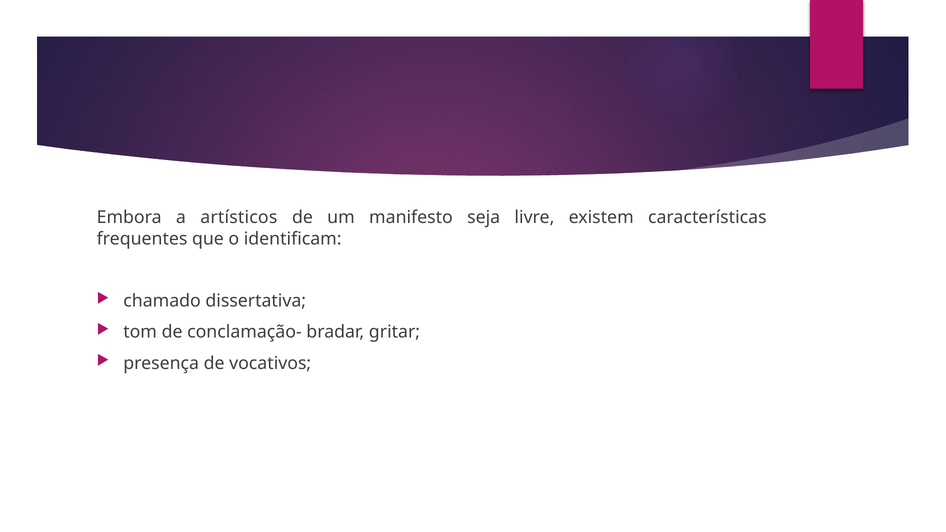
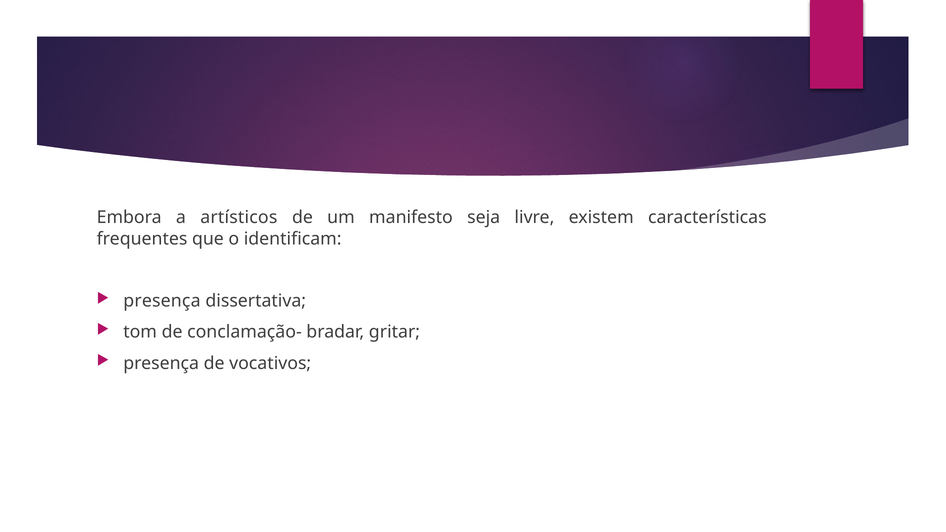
chamado at (162, 301): chamado -> presença
